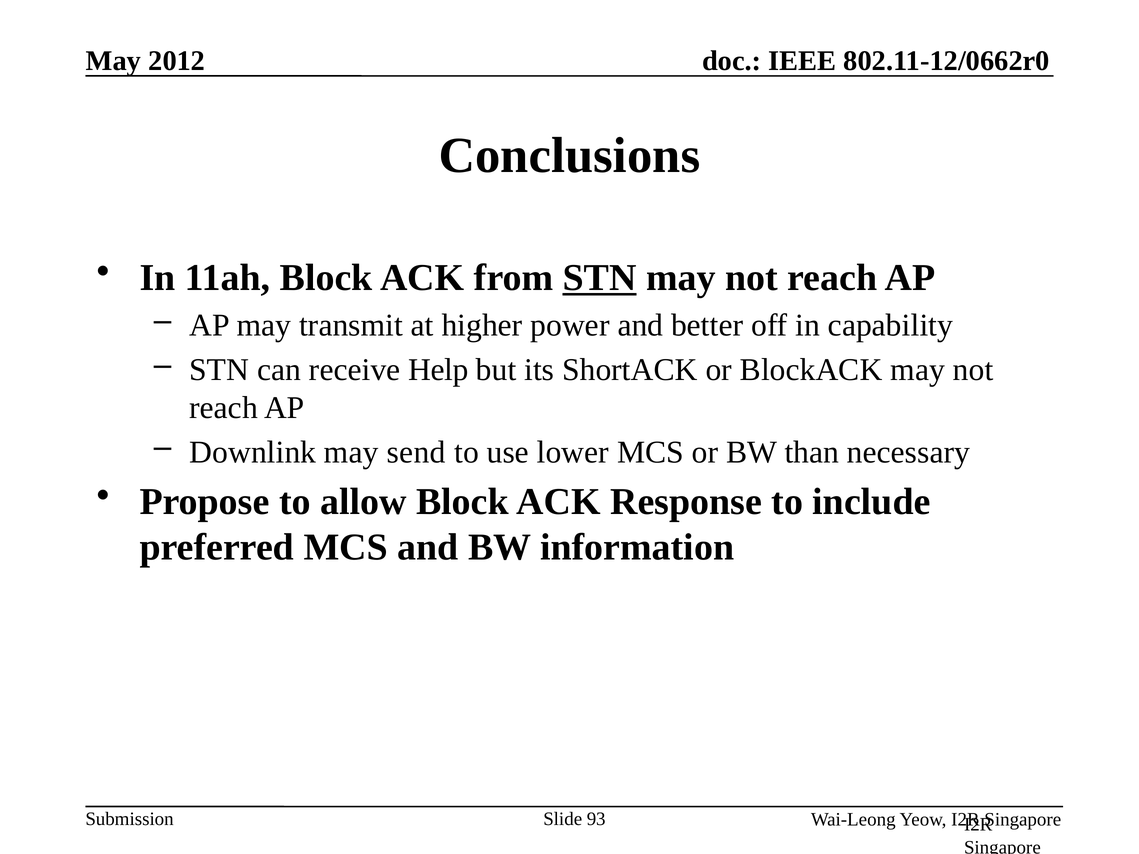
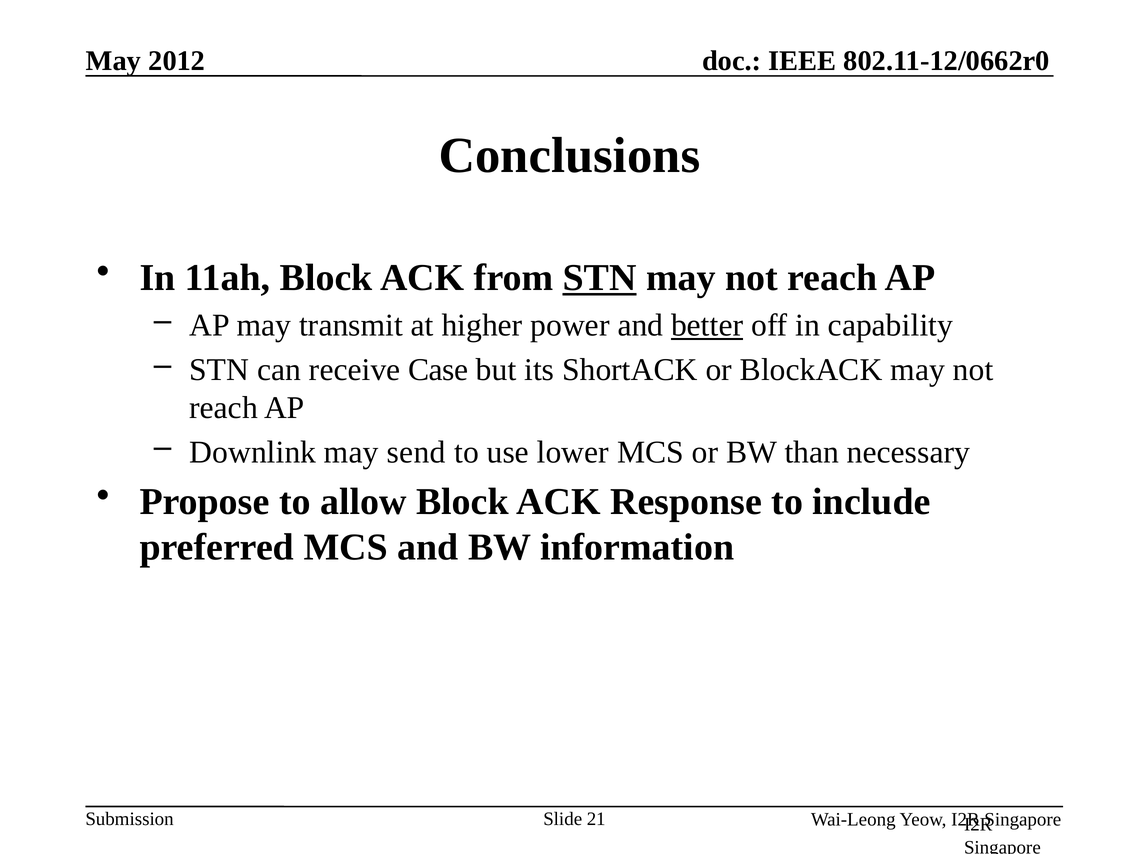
better underline: none -> present
Help: Help -> Case
93: 93 -> 21
